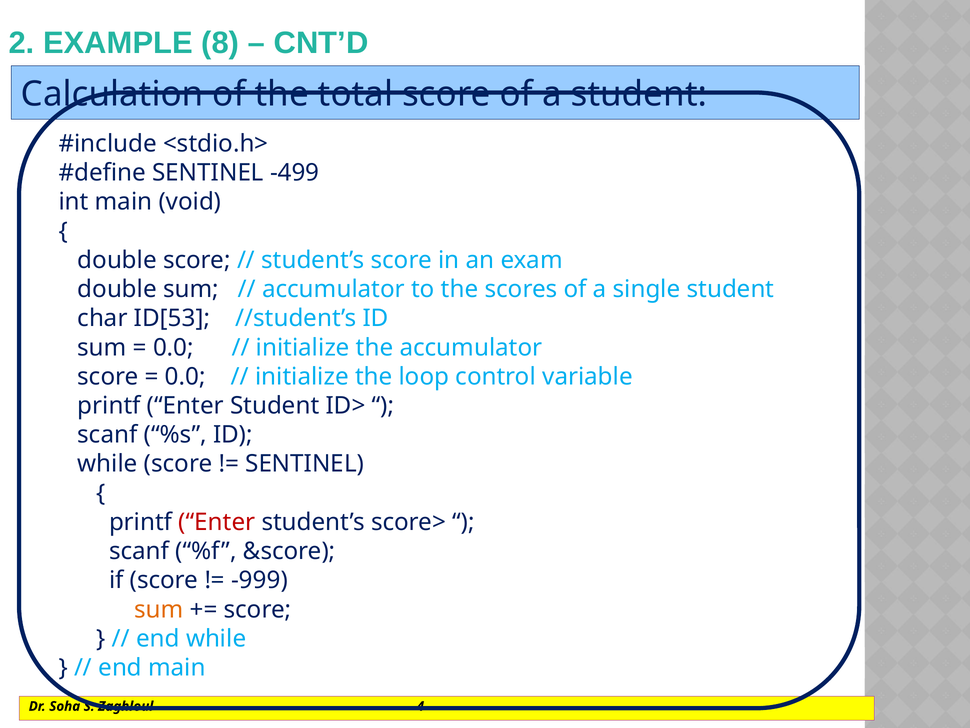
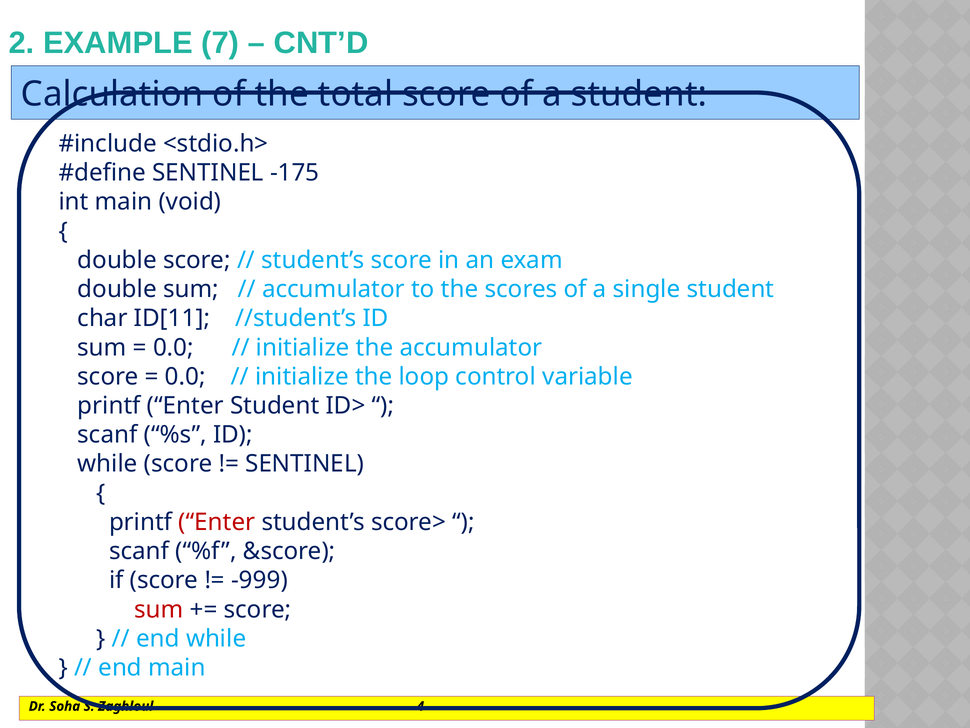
8: 8 -> 7
-499: -499 -> -175
ID[53: ID[53 -> ID[11
sum at (159, 609) colour: orange -> red
